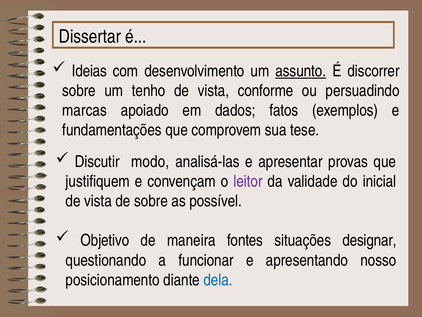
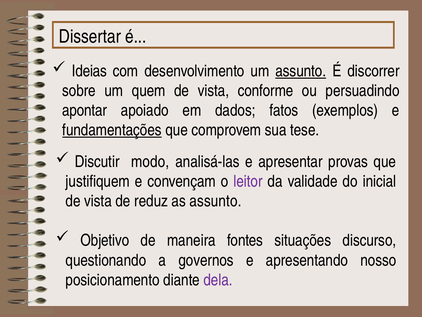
tenho: tenho -> quem
marcas: marcas -> apontar
fundamentações underline: none -> present
de sobre: sobre -> reduz
as possível: possível -> assunto
designar: designar -> discurso
funcionar: funcionar -> governos
dela colour: blue -> purple
